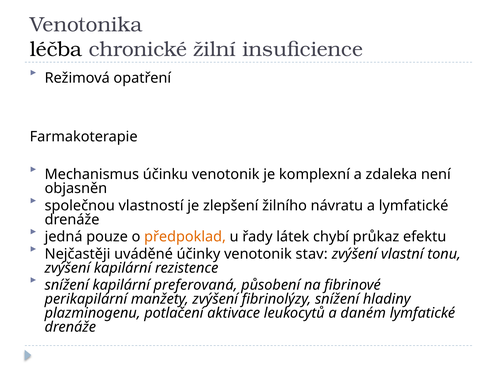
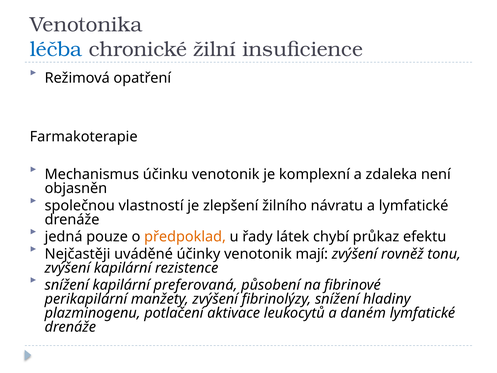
léčba colour: black -> blue
stav: stav -> mají
vlastní: vlastní -> rovněž
